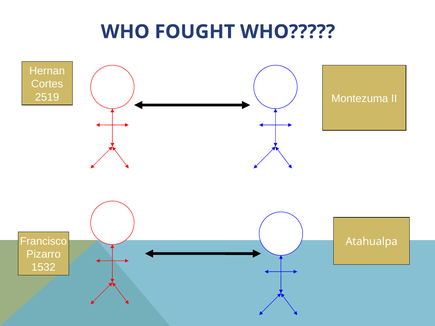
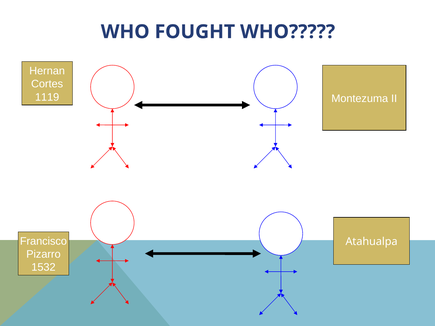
2519: 2519 -> 1119
